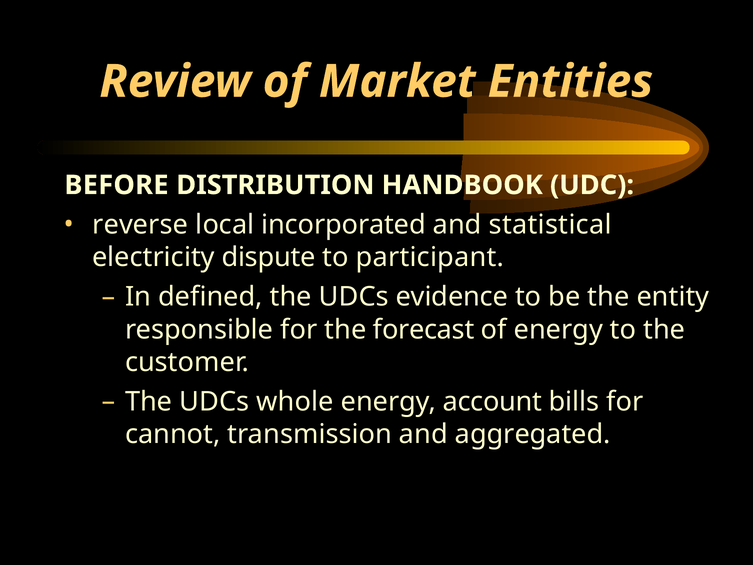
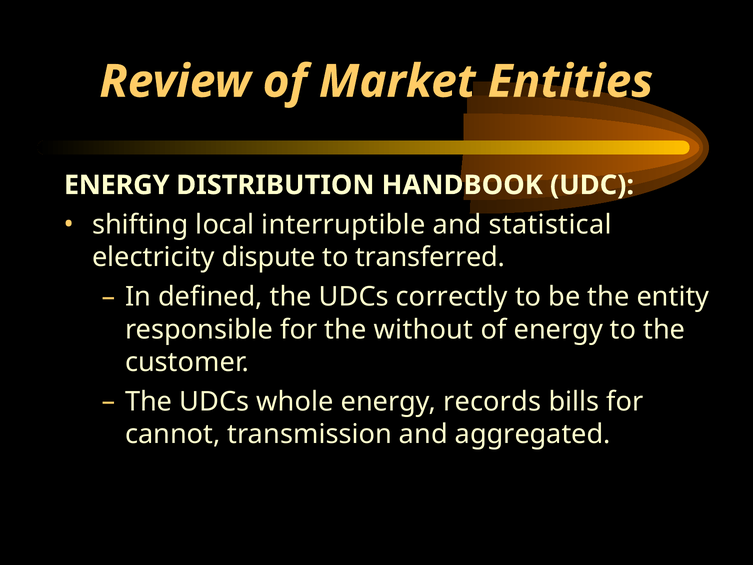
BEFORE at (116, 185): BEFORE -> ENERGY
reverse: reverse -> shifting
incorporated: incorporated -> interruptible
participant: participant -> transferred
evidence: evidence -> correctly
forecast: forecast -> without
account: account -> records
